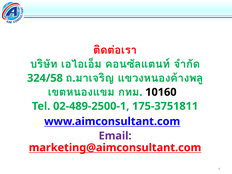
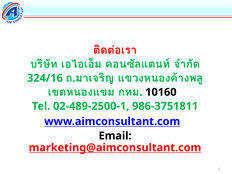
324/58: 324/58 -> 324/16
175-3751811: 175-3751811 -> 986-3751811
Email colour: purple -> black
